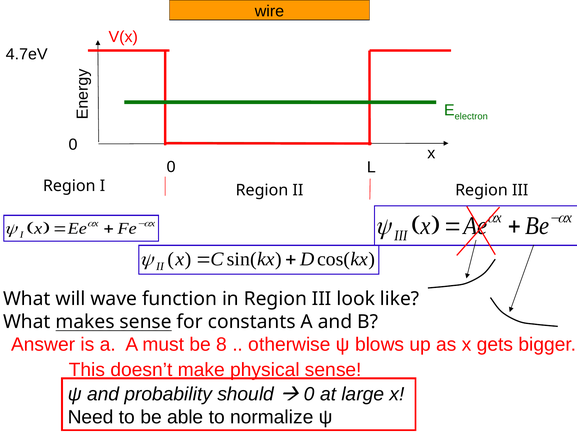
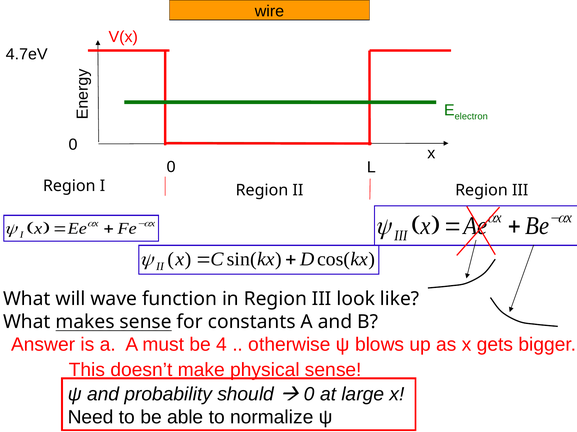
8: 8 -> 4
